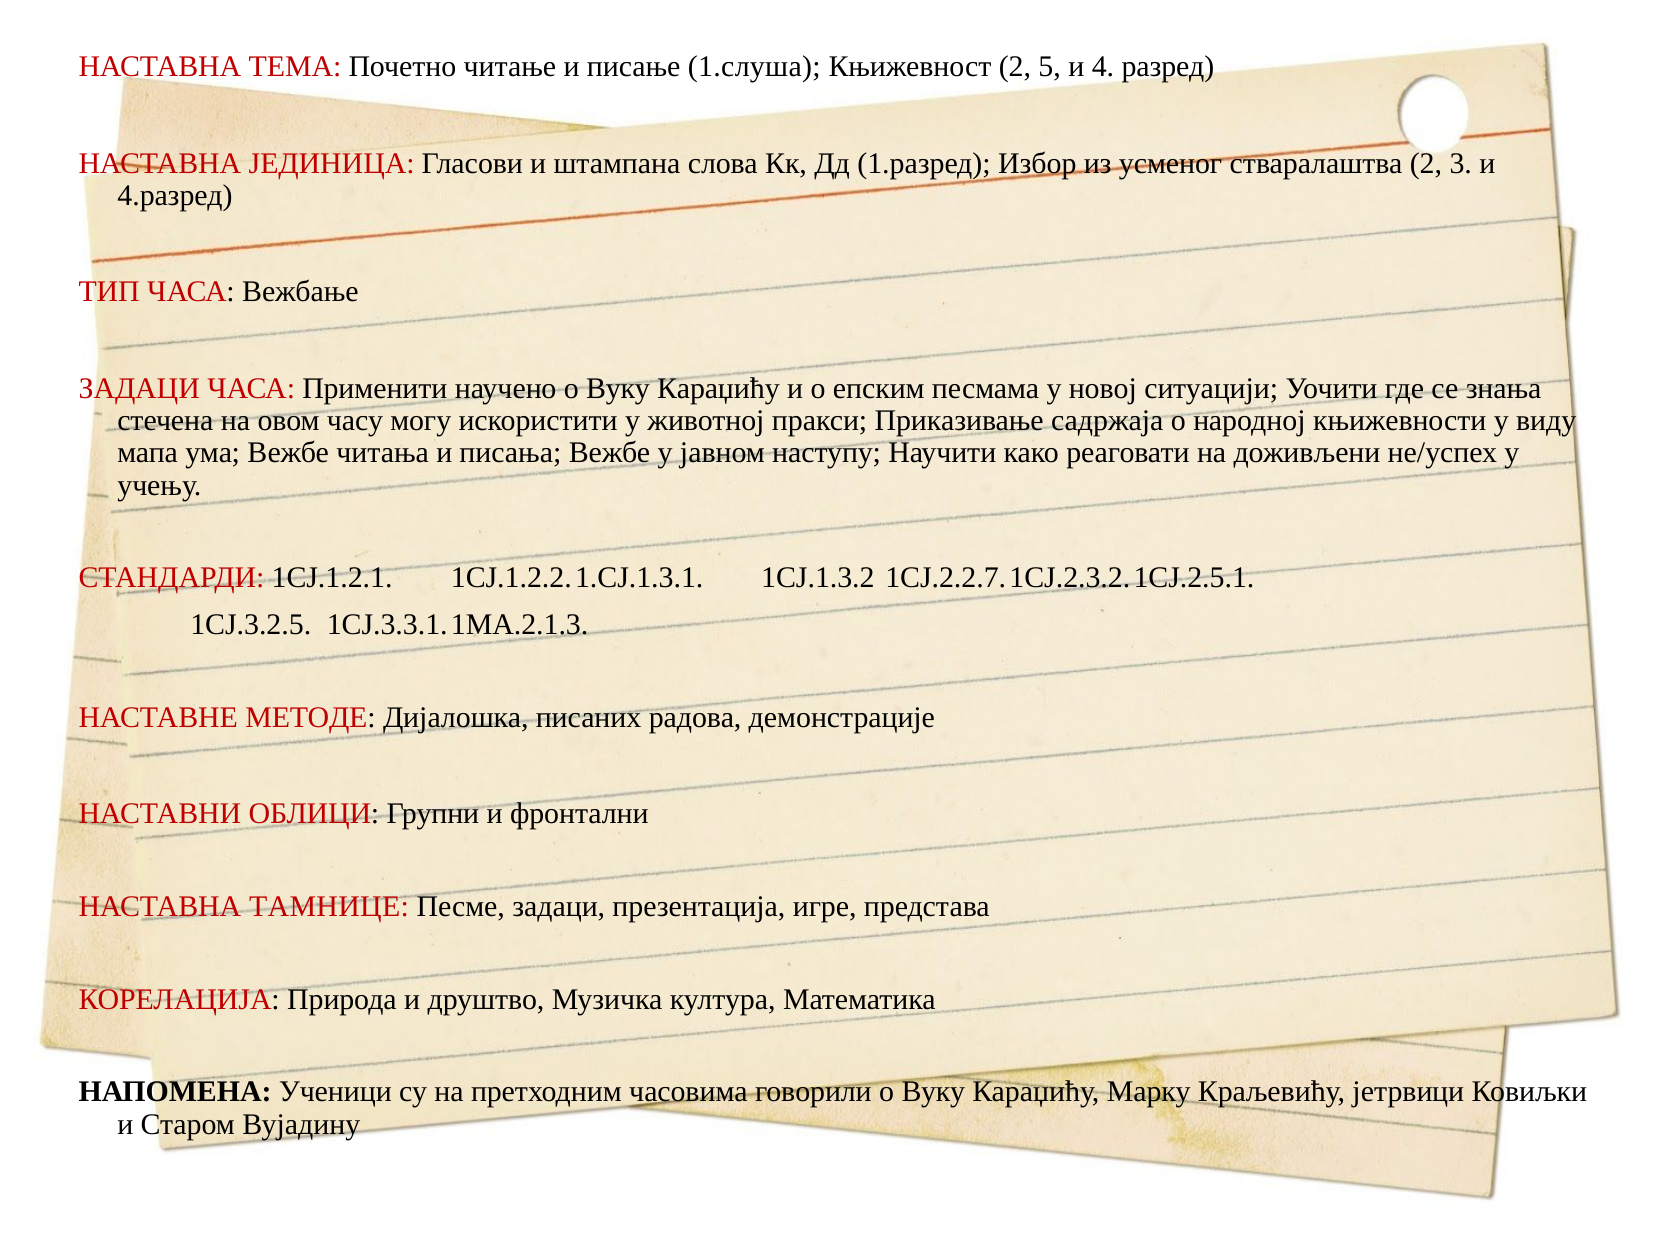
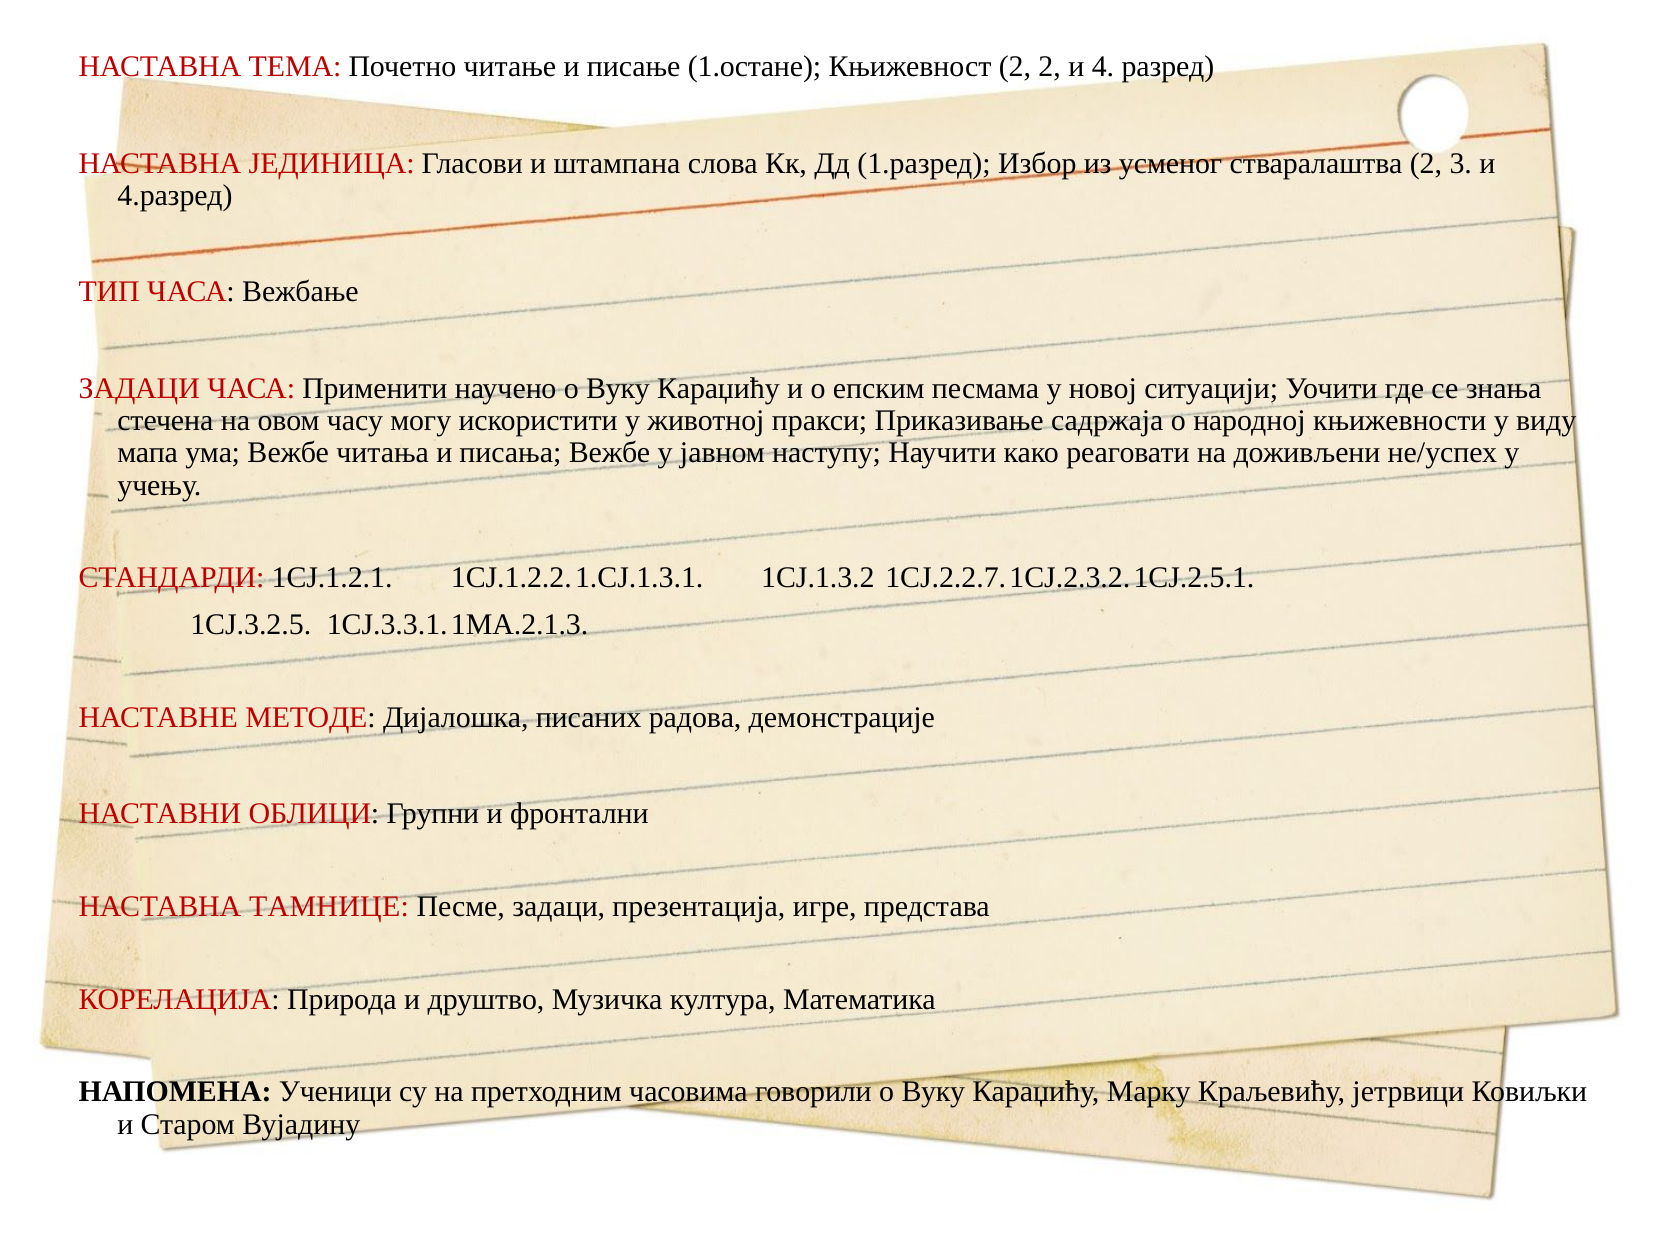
1.слуша: 1.слуша -> 1.остане
2 5: 5 -> 2
